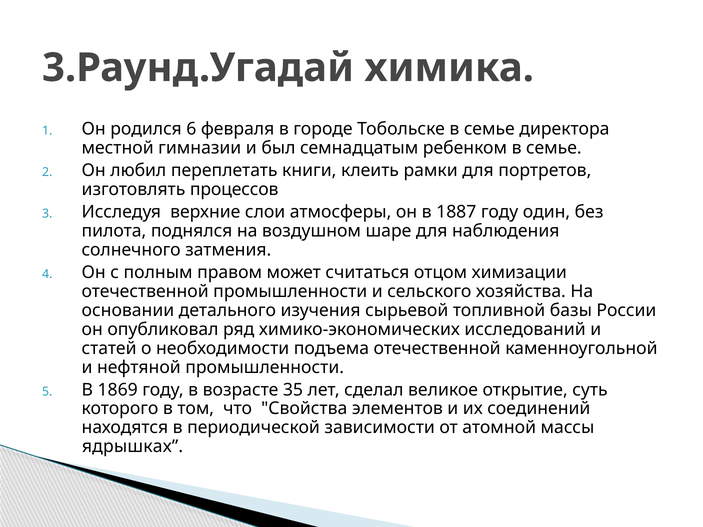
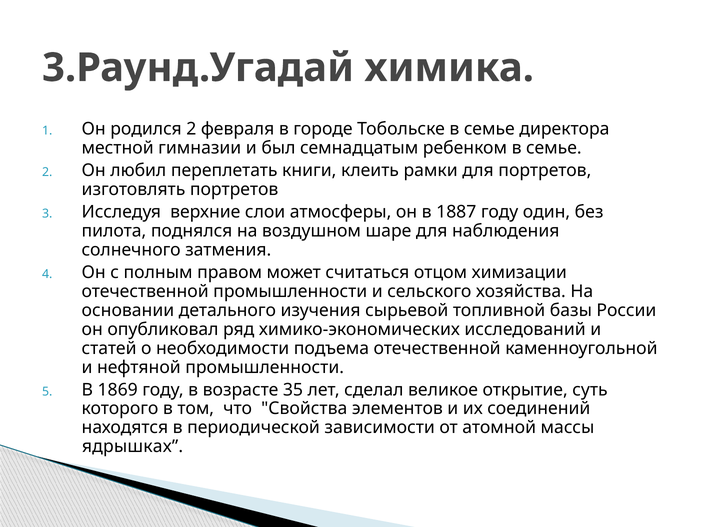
родился 6: 6 -> 2
изготовлять процессов: процессов -> портретов
